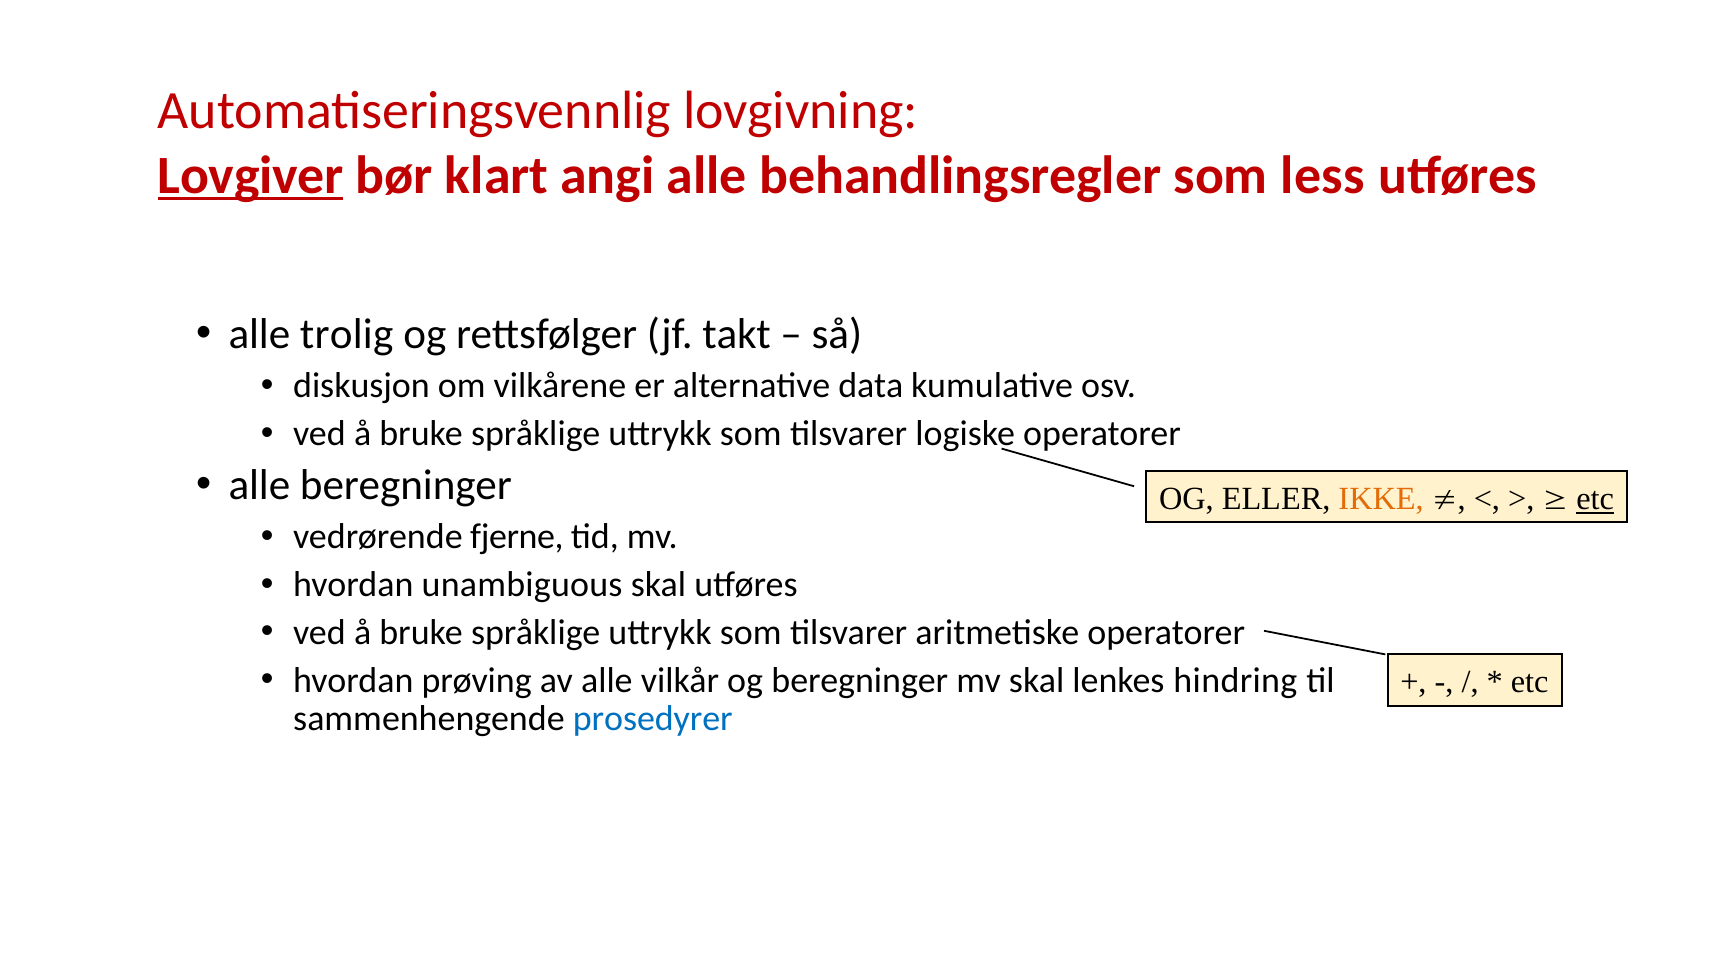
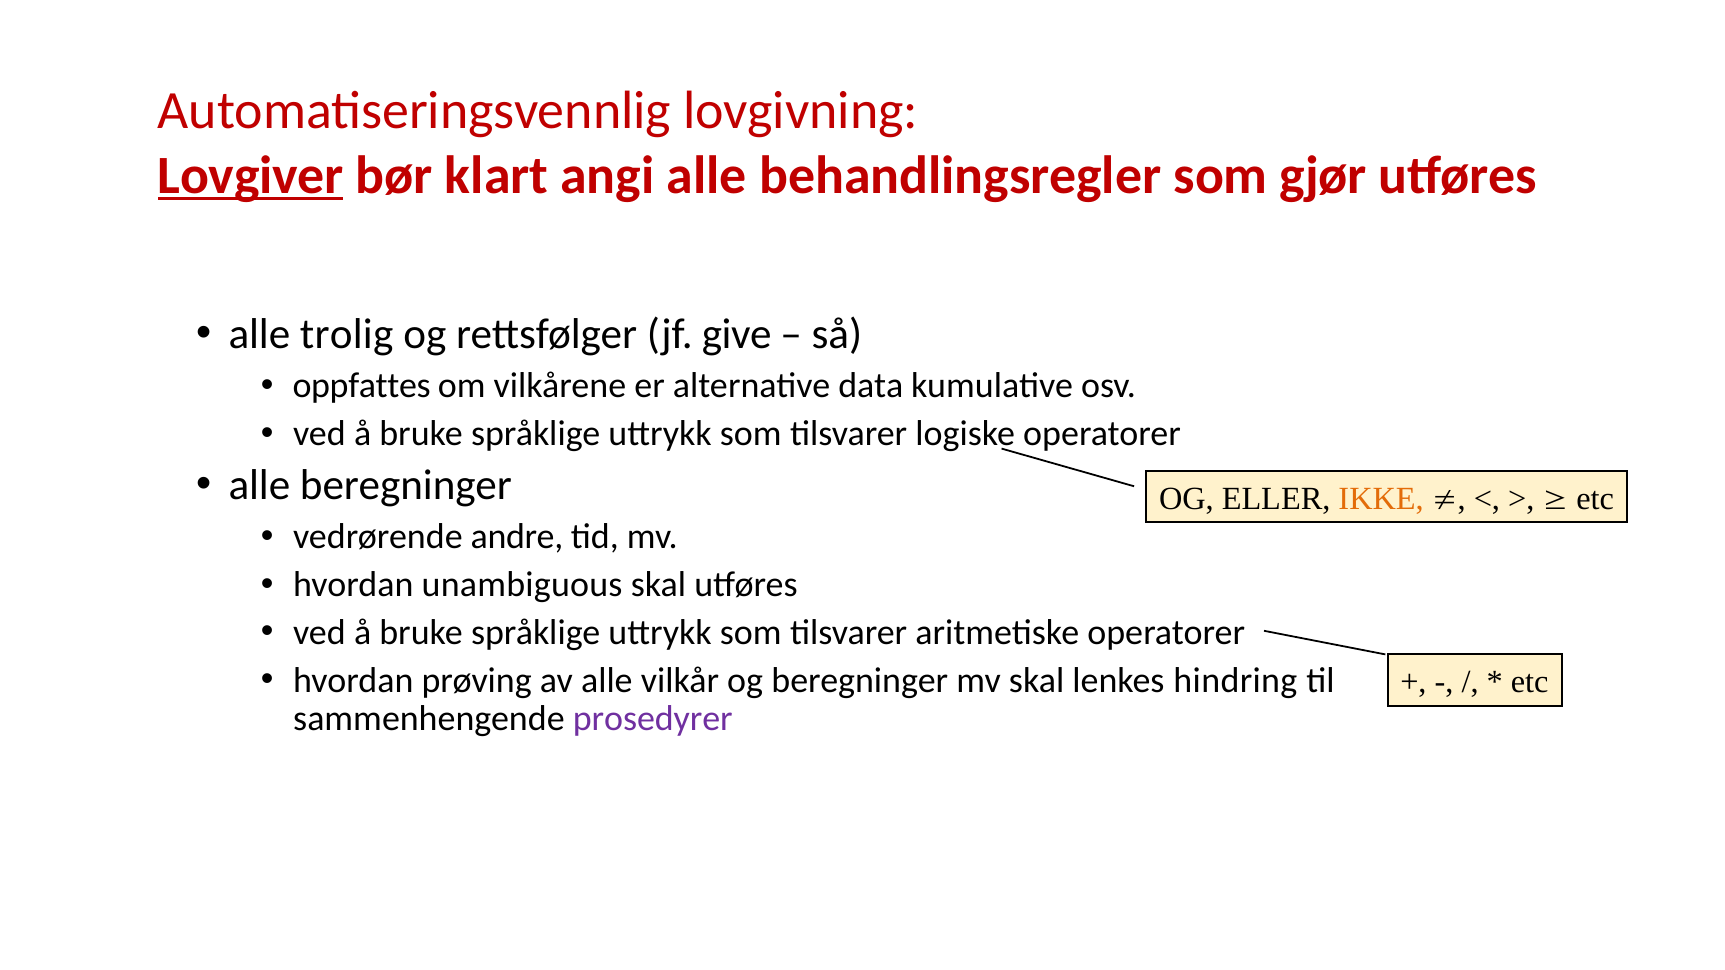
less: less -> gjør
takt: takt -> give
diskusjon: diskusjon -> oppfattes
etc at (1595, 499) underline: present -> none
fjerne: fjerne -> andre
prosedyrer colour: blue -> purple
